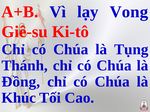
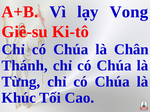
Tụng: Tụng -> Chân
Đồng: Đồng -> Từng
